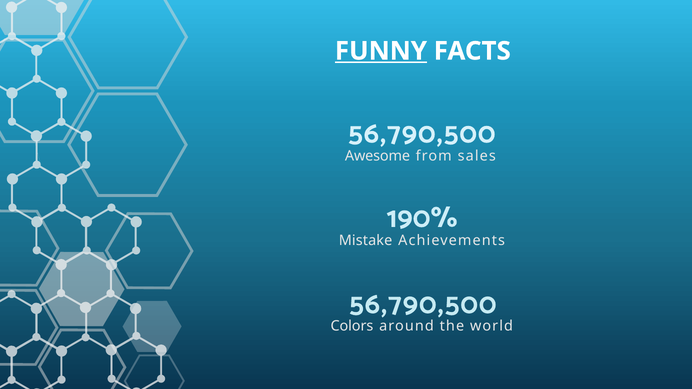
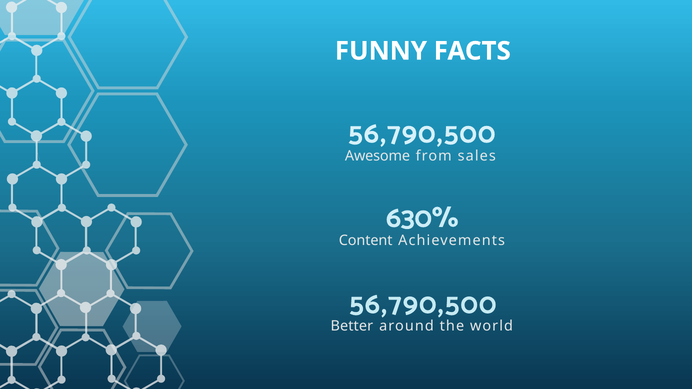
FUNNY underline: present -> none
190%: 190% -> 630%
Mistake: Mistake -> Content
Colors: Colors -> Better
